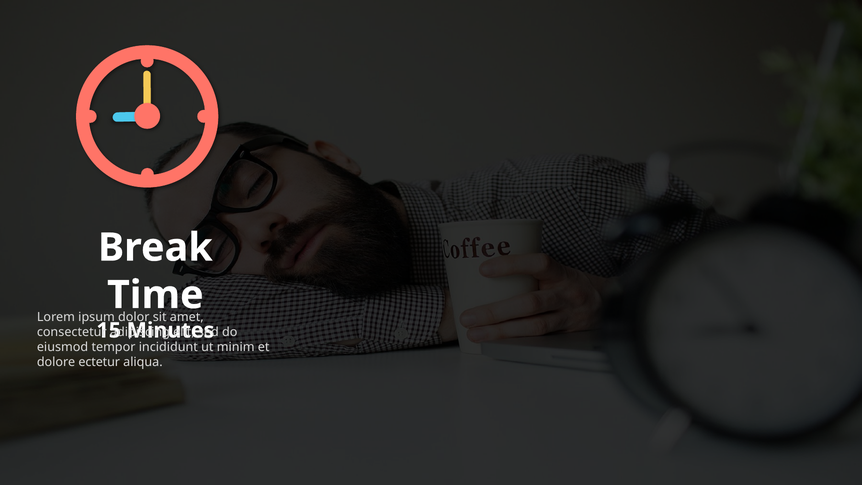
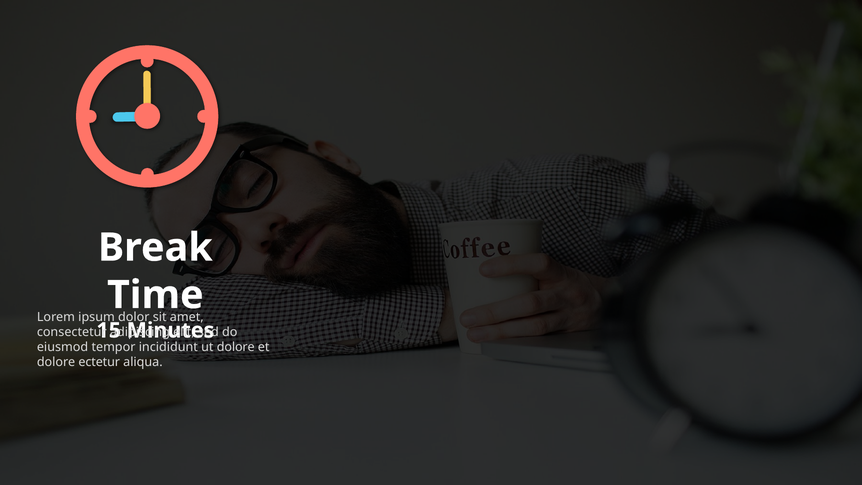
minim at (236, 347): minim -> dolore
